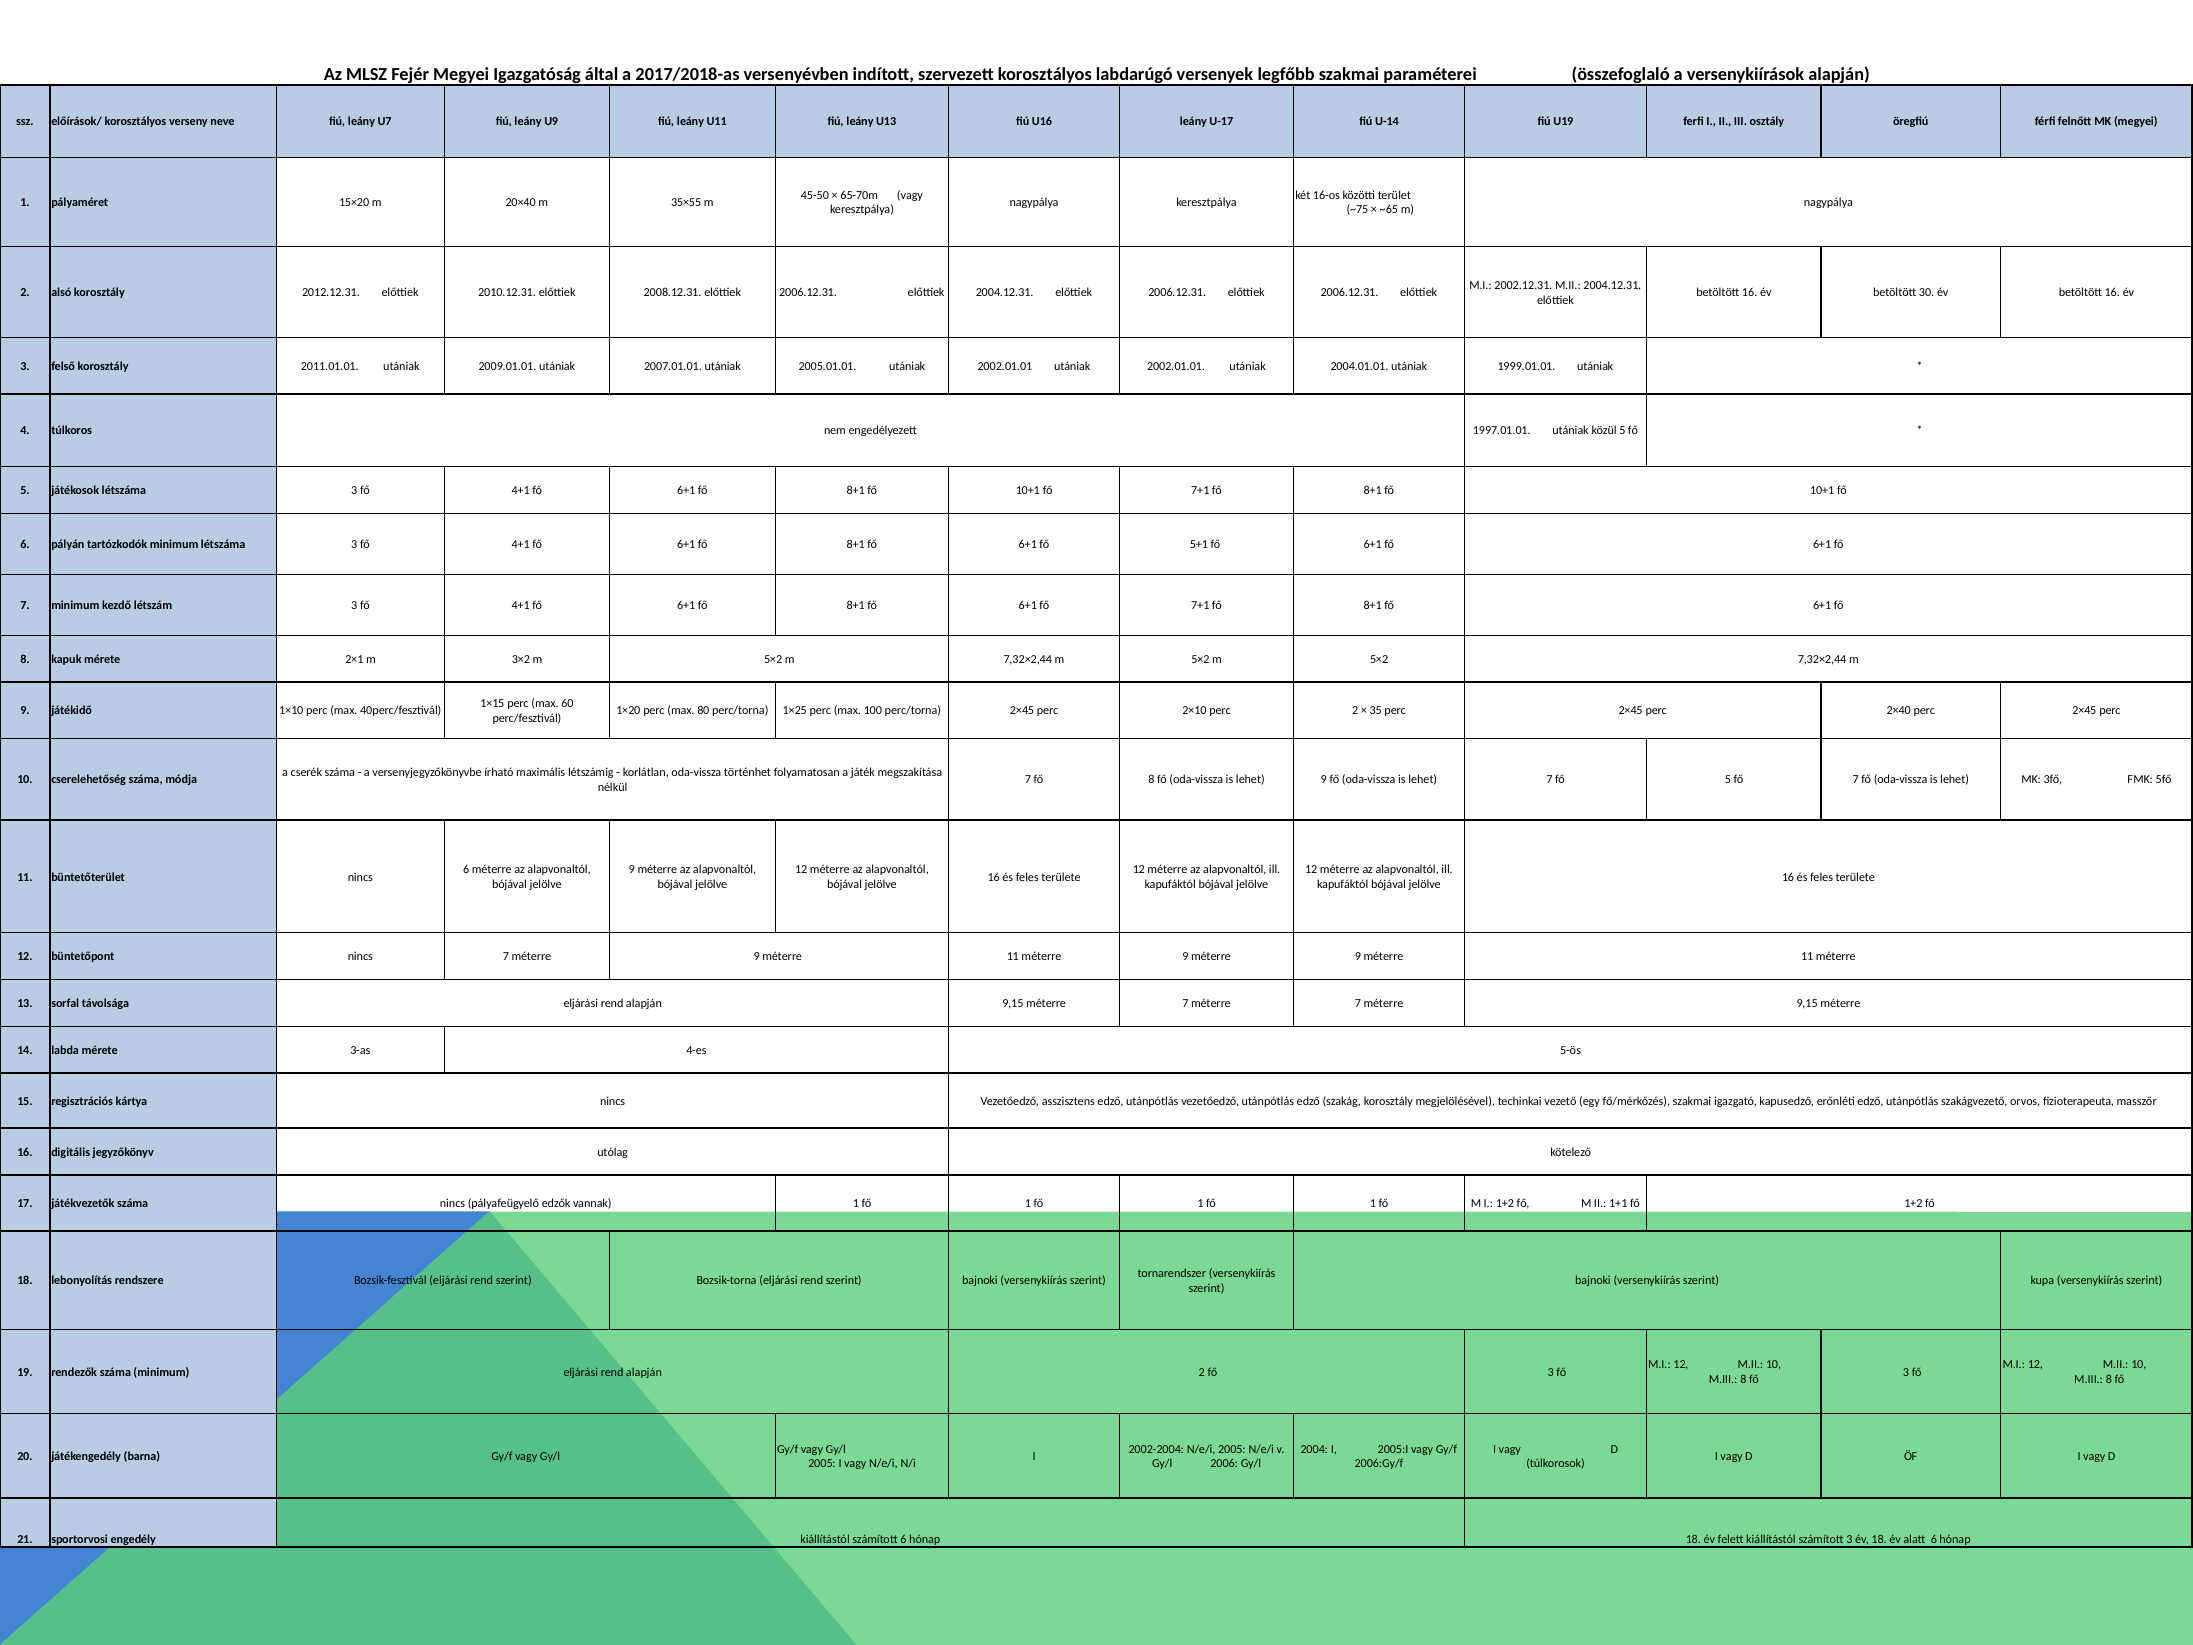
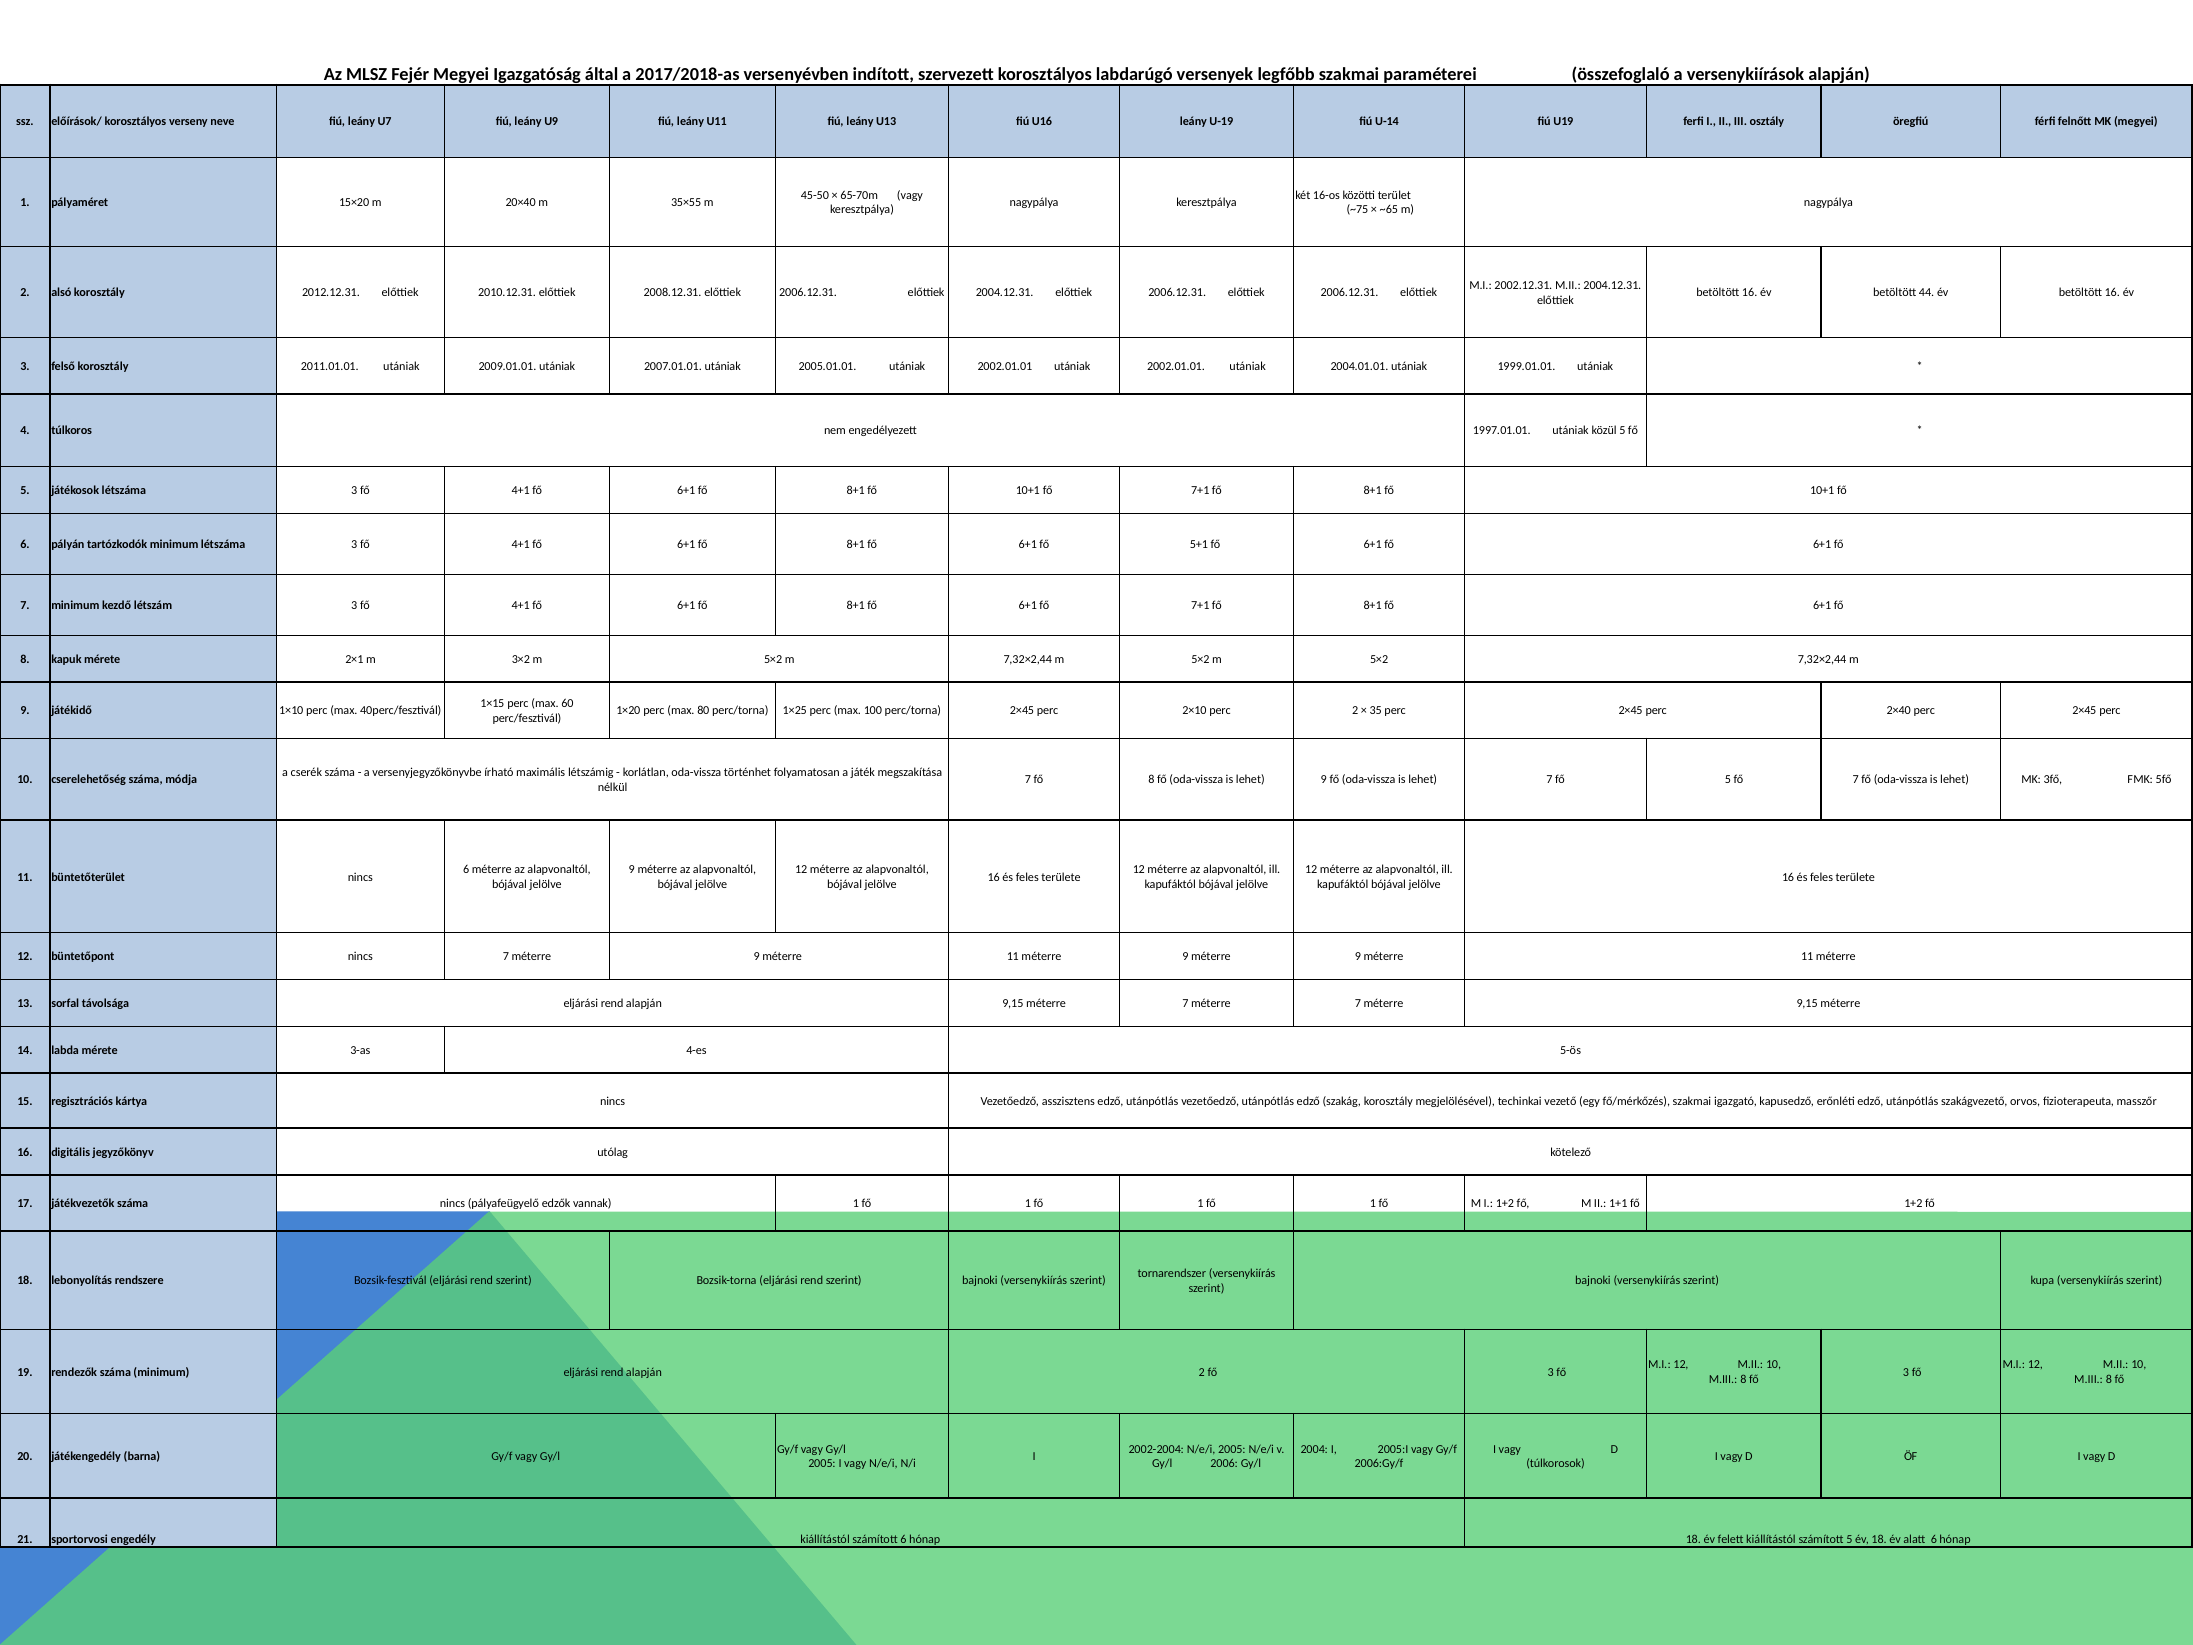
U-17: U-17 -> U-19
30: 30 -> 44
számított 3: 3 -> 5
